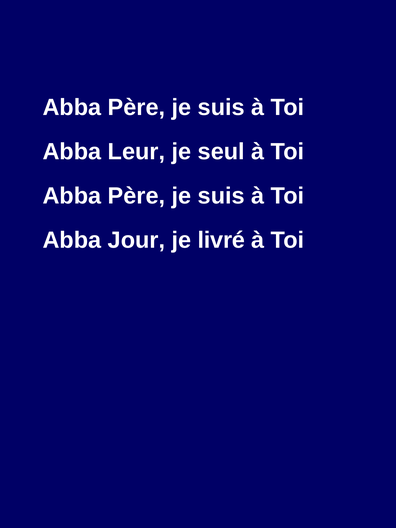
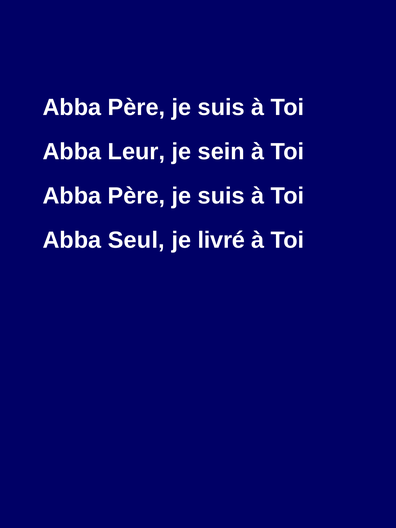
seul: seul -> sein
Jour: Jour -> Seul
